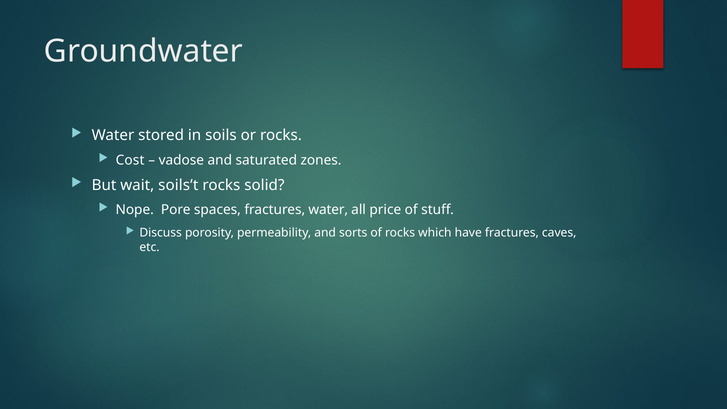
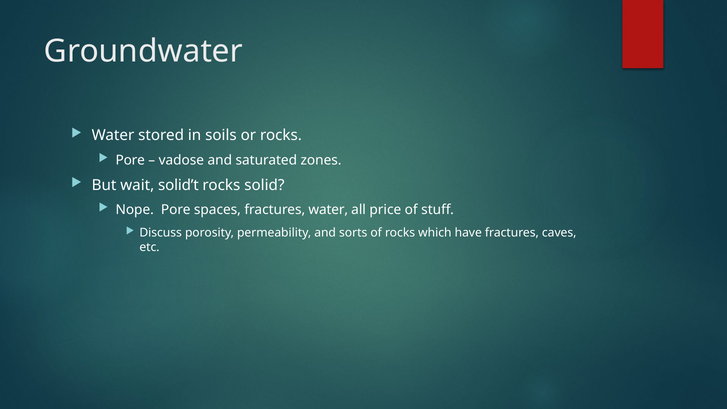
Cost at (130, 160): Cost -> Pore
soils’t: soils’t -> solid’t
